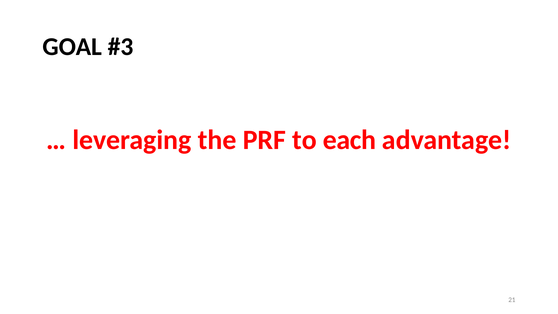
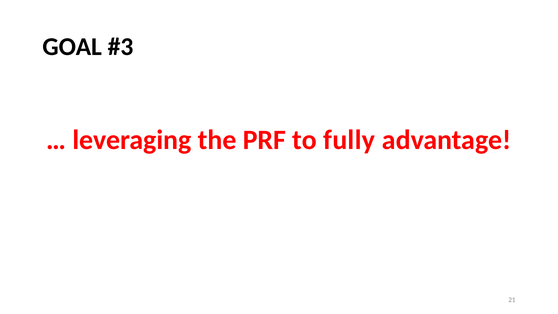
each: each -> fully
